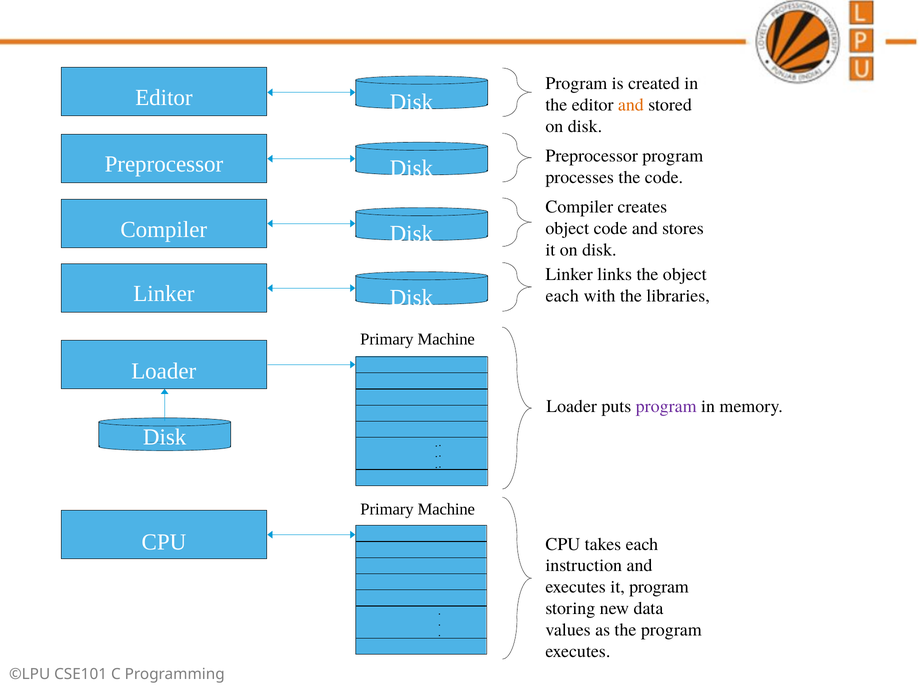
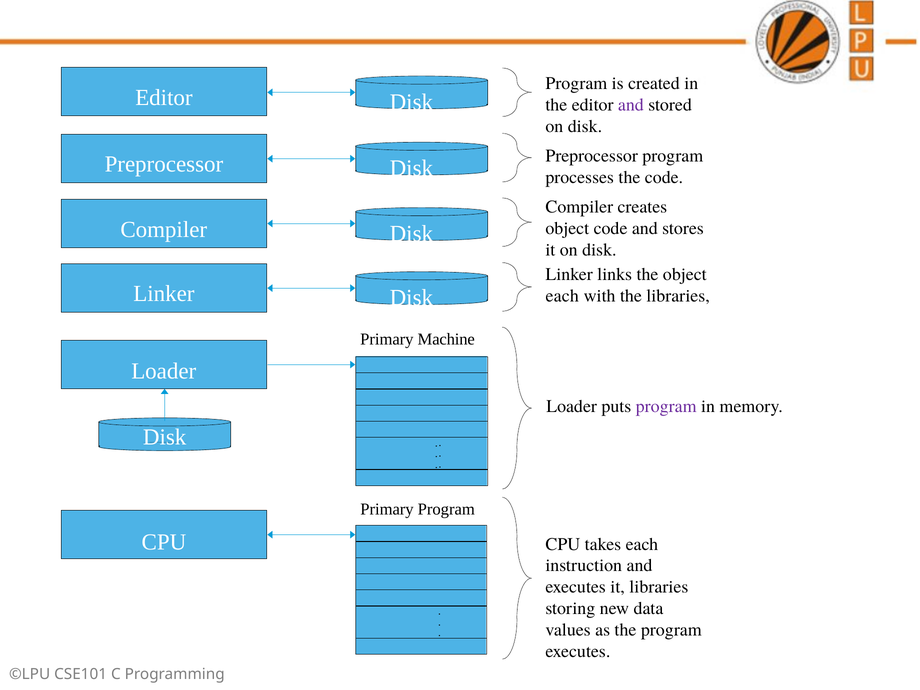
and at (631, 105) colour: orange -> purple
Machine at (446, 509): Machine -> Program
it program: program -> libraries
